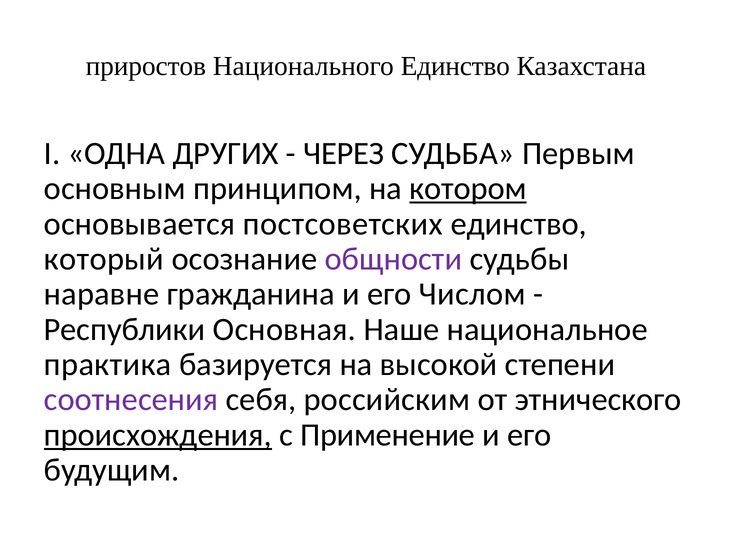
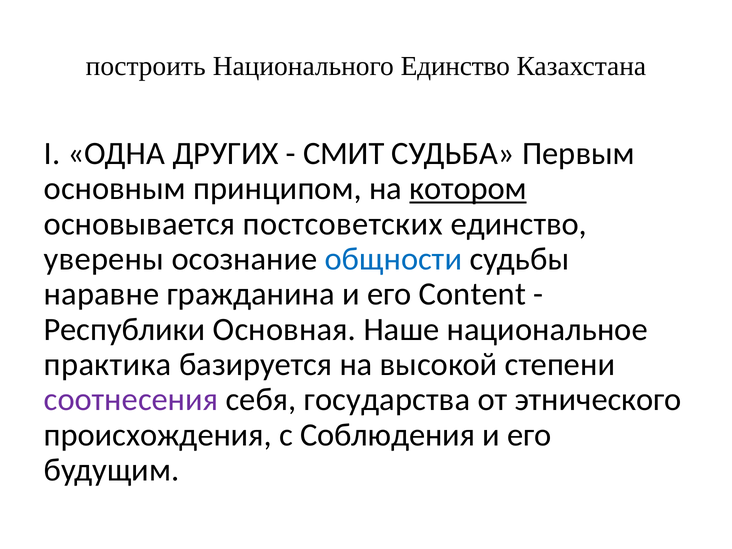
приростов: приростов -> построить
ЧЕРЕЗ: ЧЕРЕЗ -> СМИТ
который: который -> уверены
общности colour: purple -> blue
Числом: Числом -> Content
российским: российским -> государства
происхождения underline: present -> none
Применение: Применение -> Соблюдения
